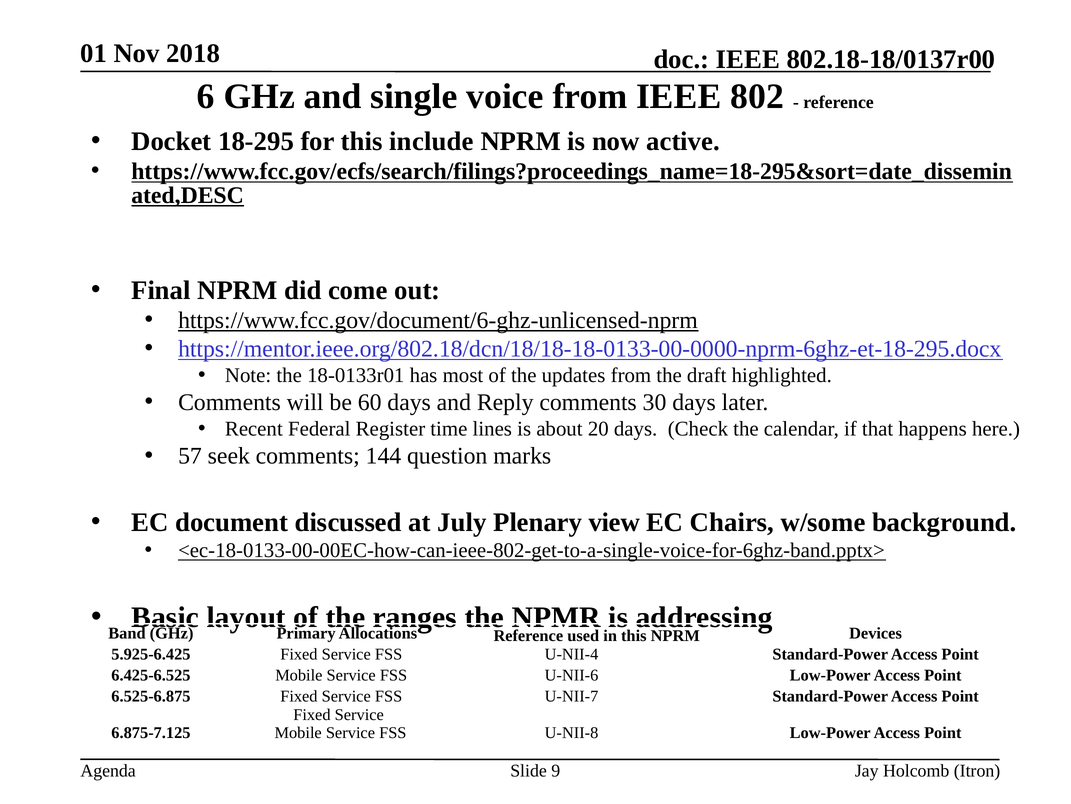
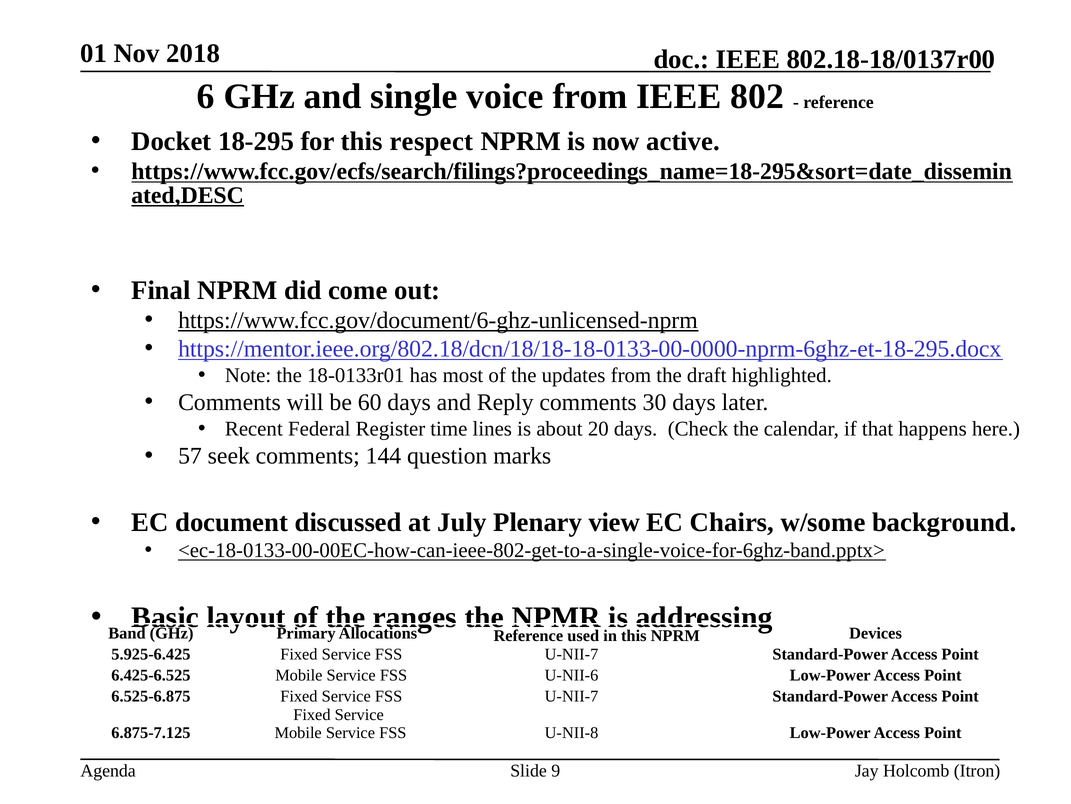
include: include -> respect
U-NII-4 at (572, 654): U-NII-4 -> U-NII-7
